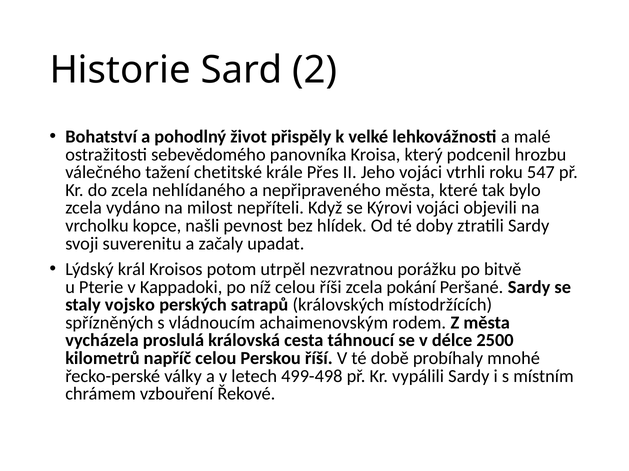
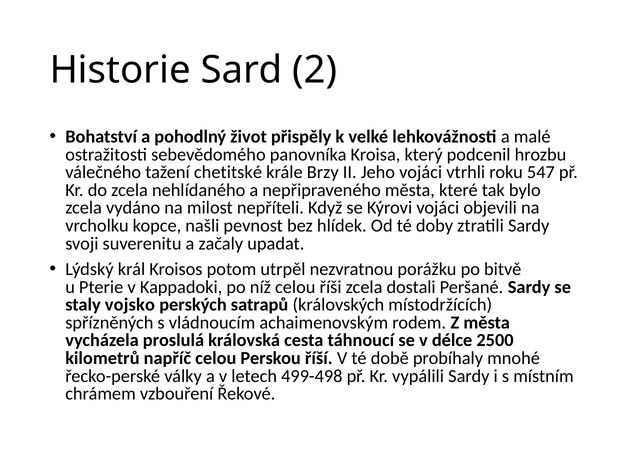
Přes: Přes -> Brzy
pokání: pokání -> dostali
